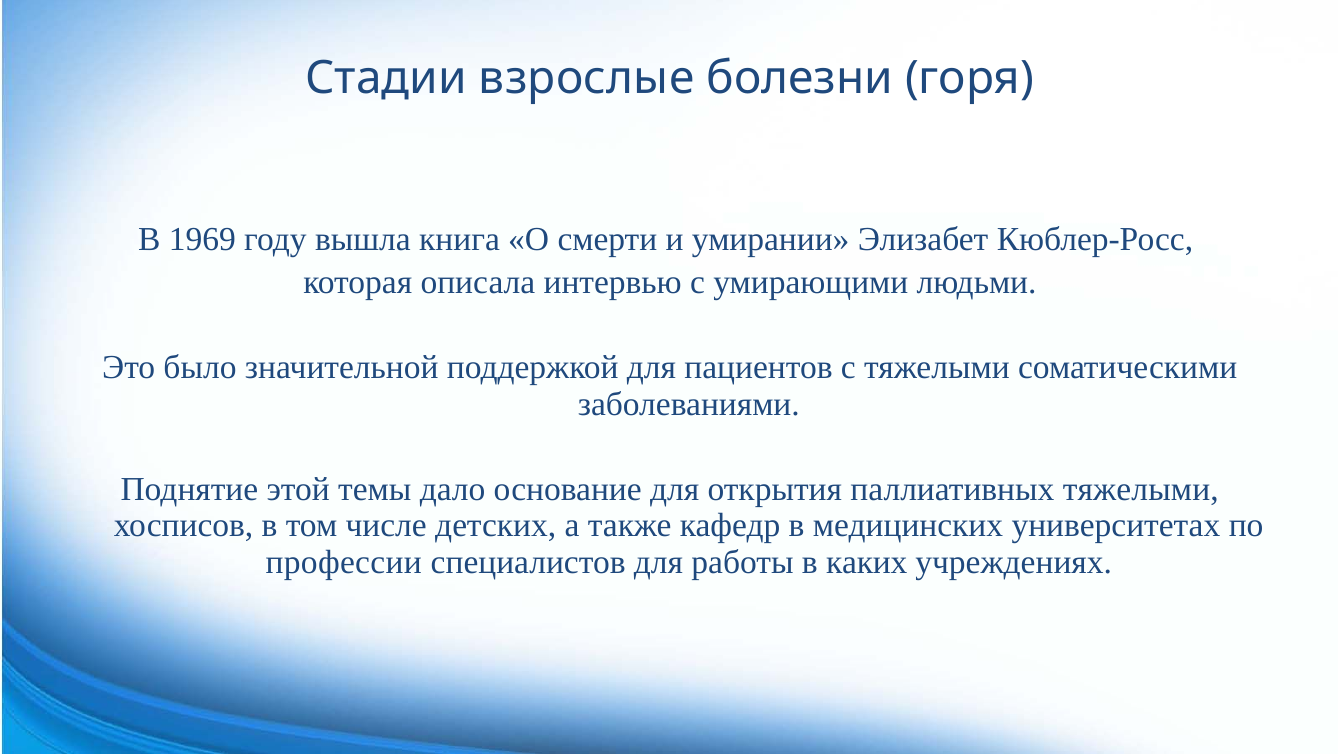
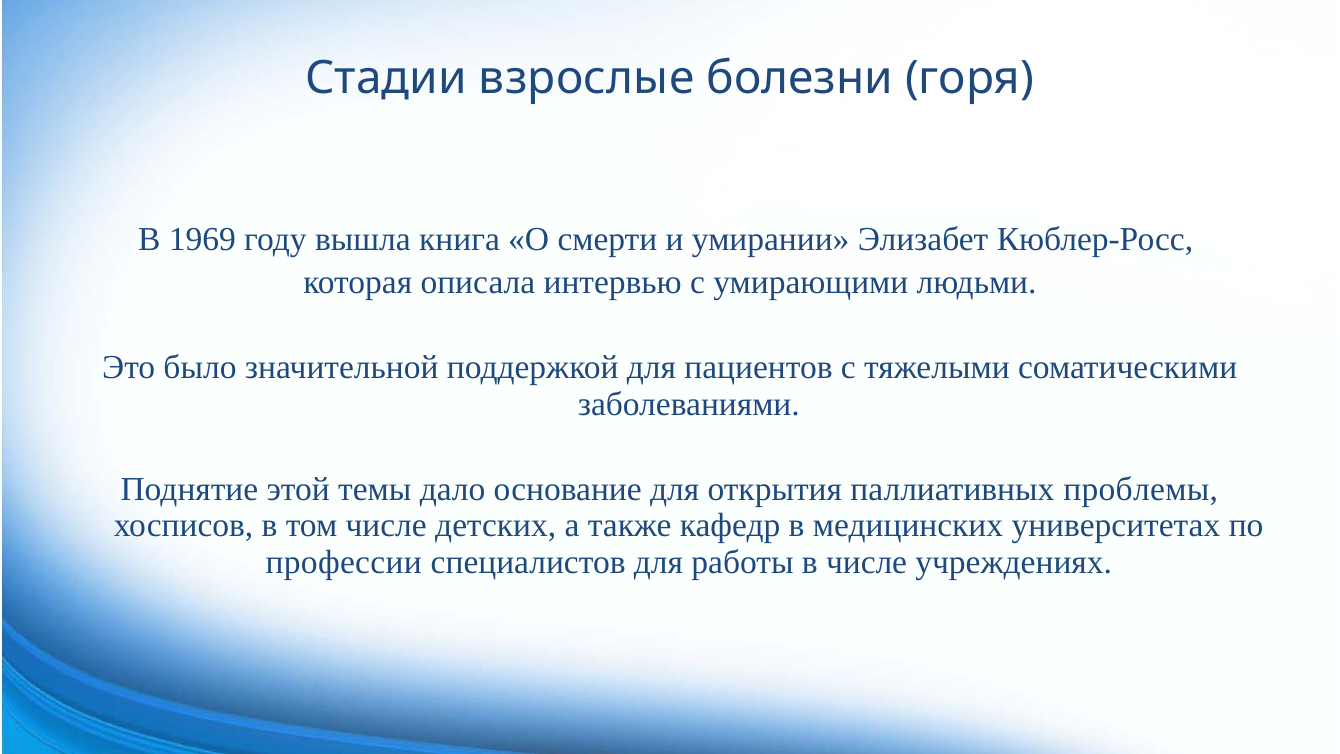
паллиативных тяжелыми: тяжелыми -> проблемы
в каких: каких -> числе
